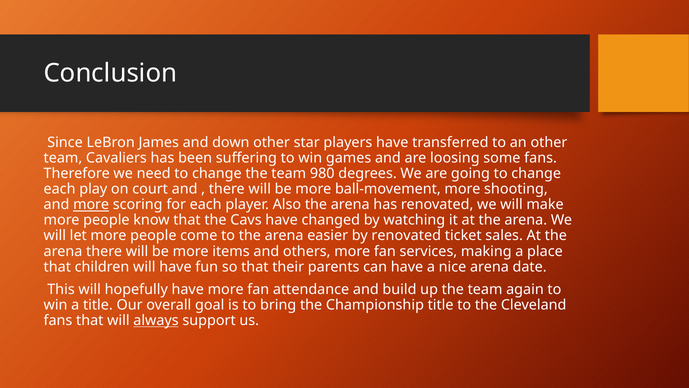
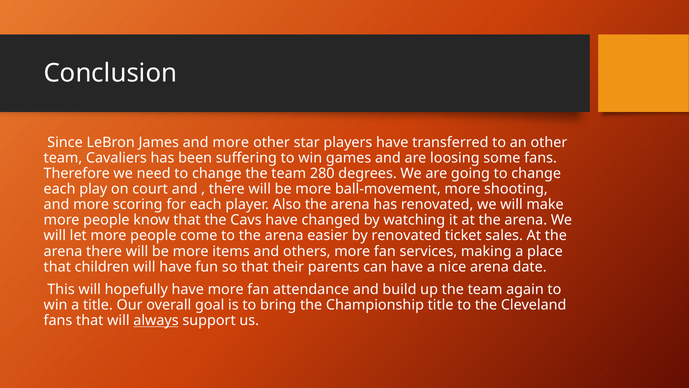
James and down: down -> more
980: 980 -> 280
more at (91, 204) underline: present -> none
